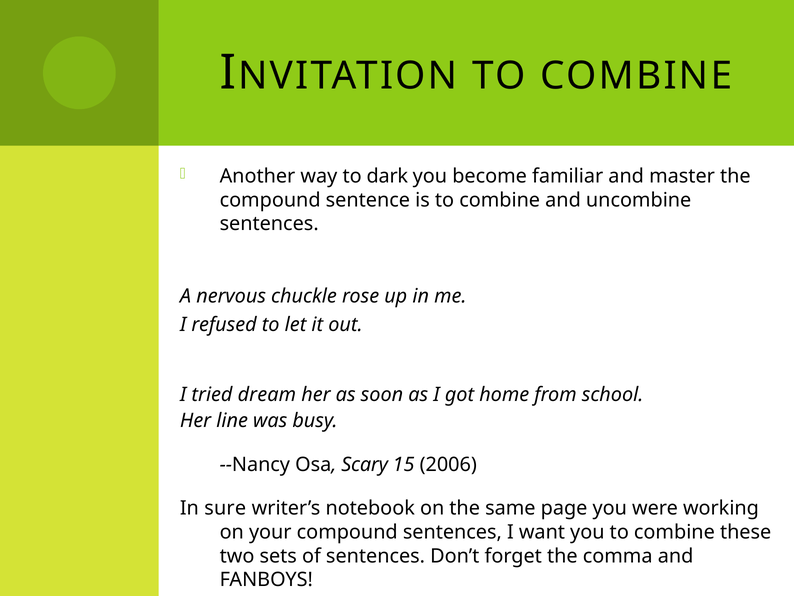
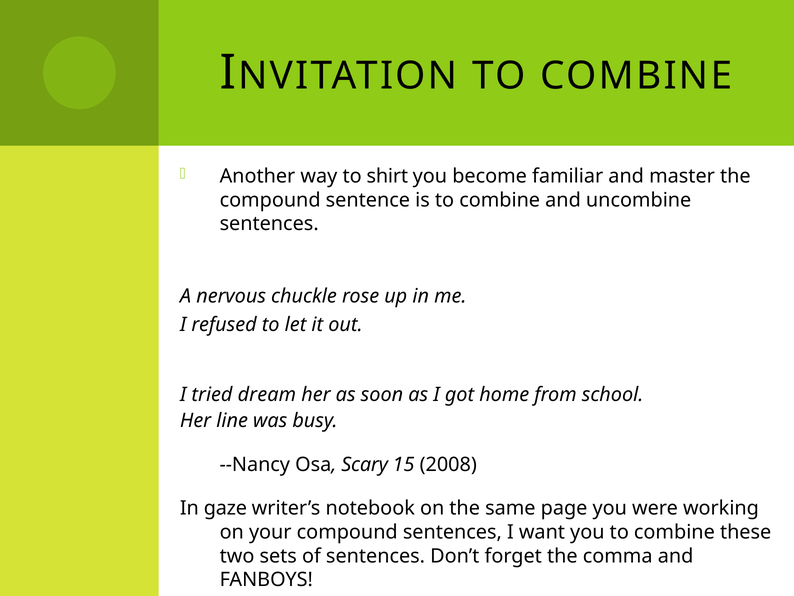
dark: dark -> shirt
2006: 2006 -> 2008
sure: sure -> gaze
